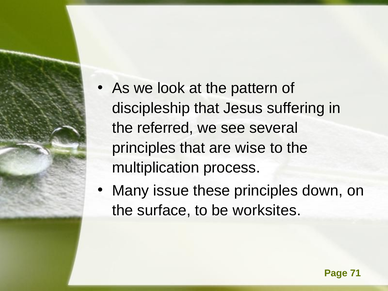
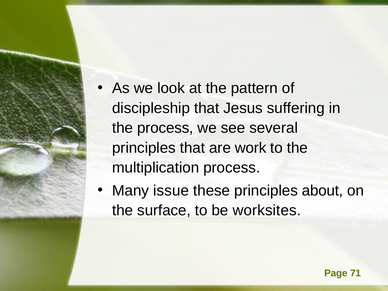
the referred: referred -> process
wise: wise -> work
down: down -> about
